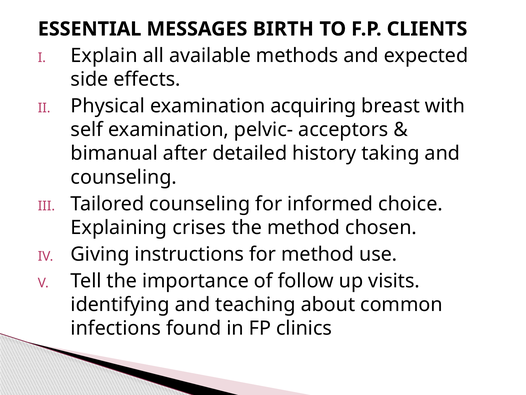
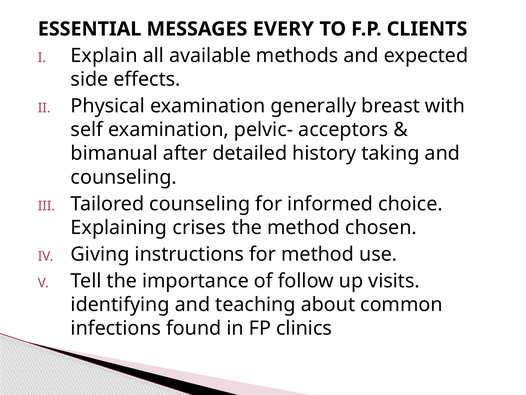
BIRTH: BIRTH -> EVERY
acquiring: acquiring -> generally
